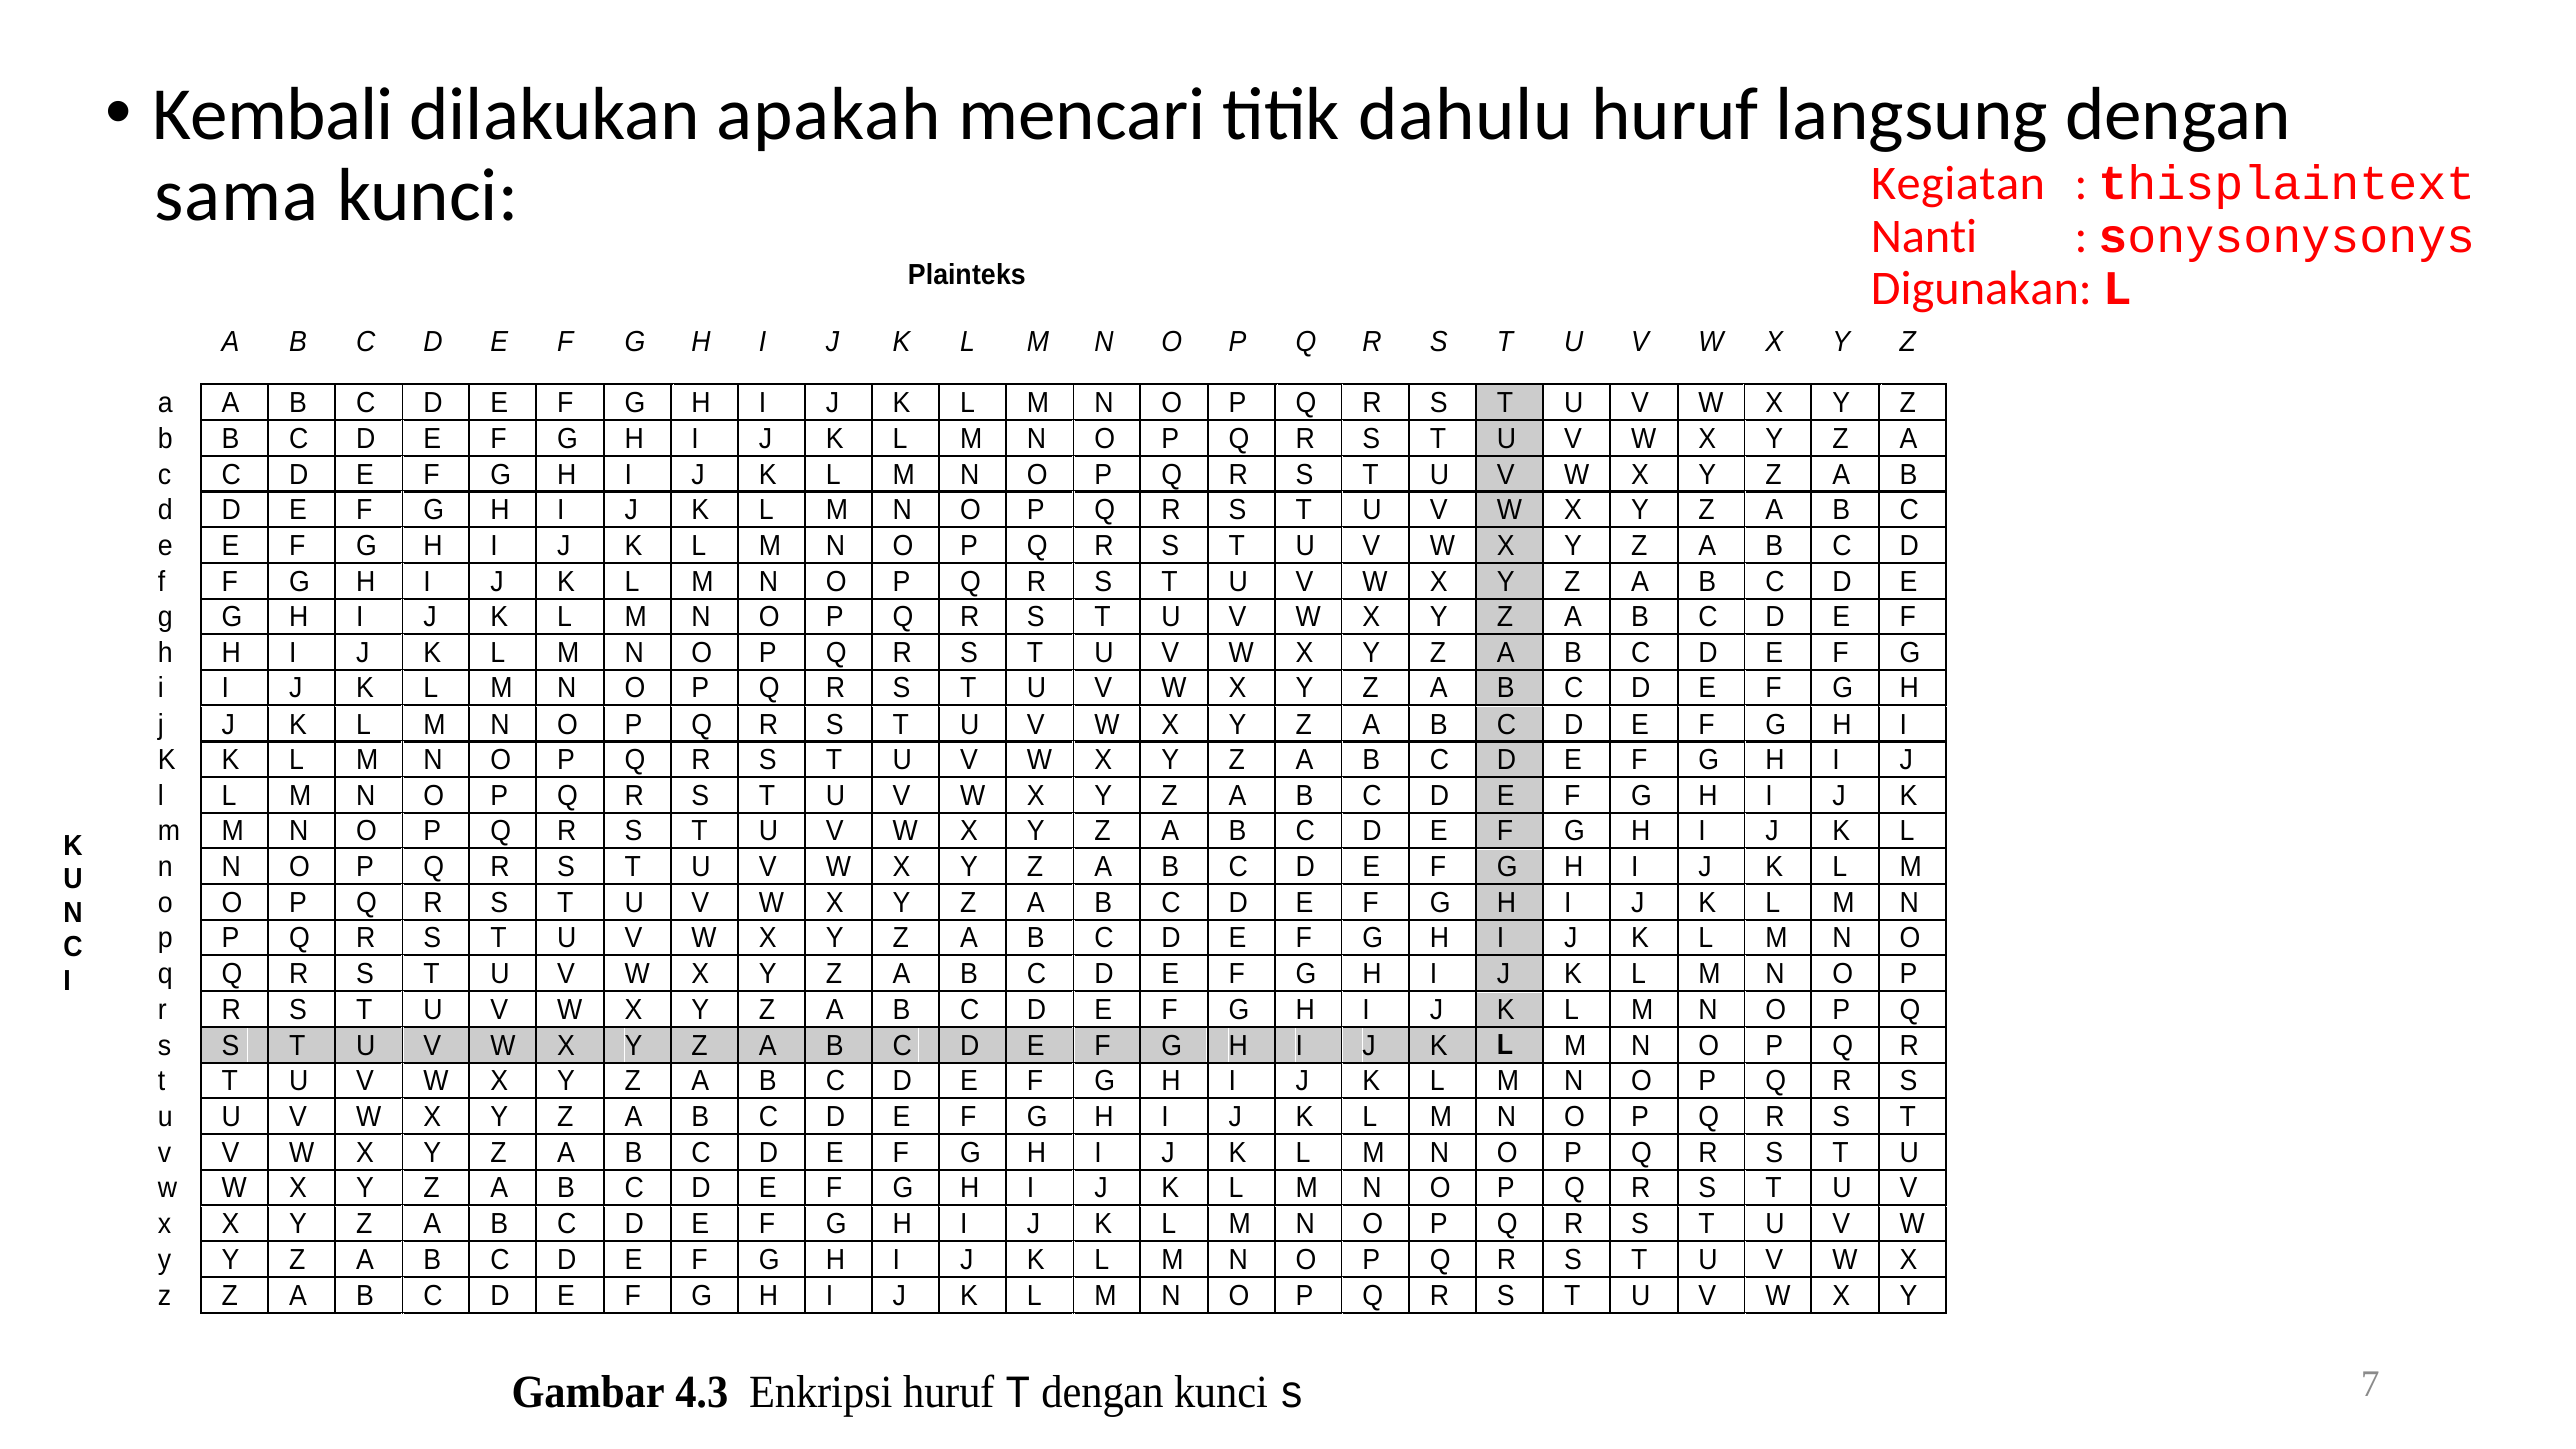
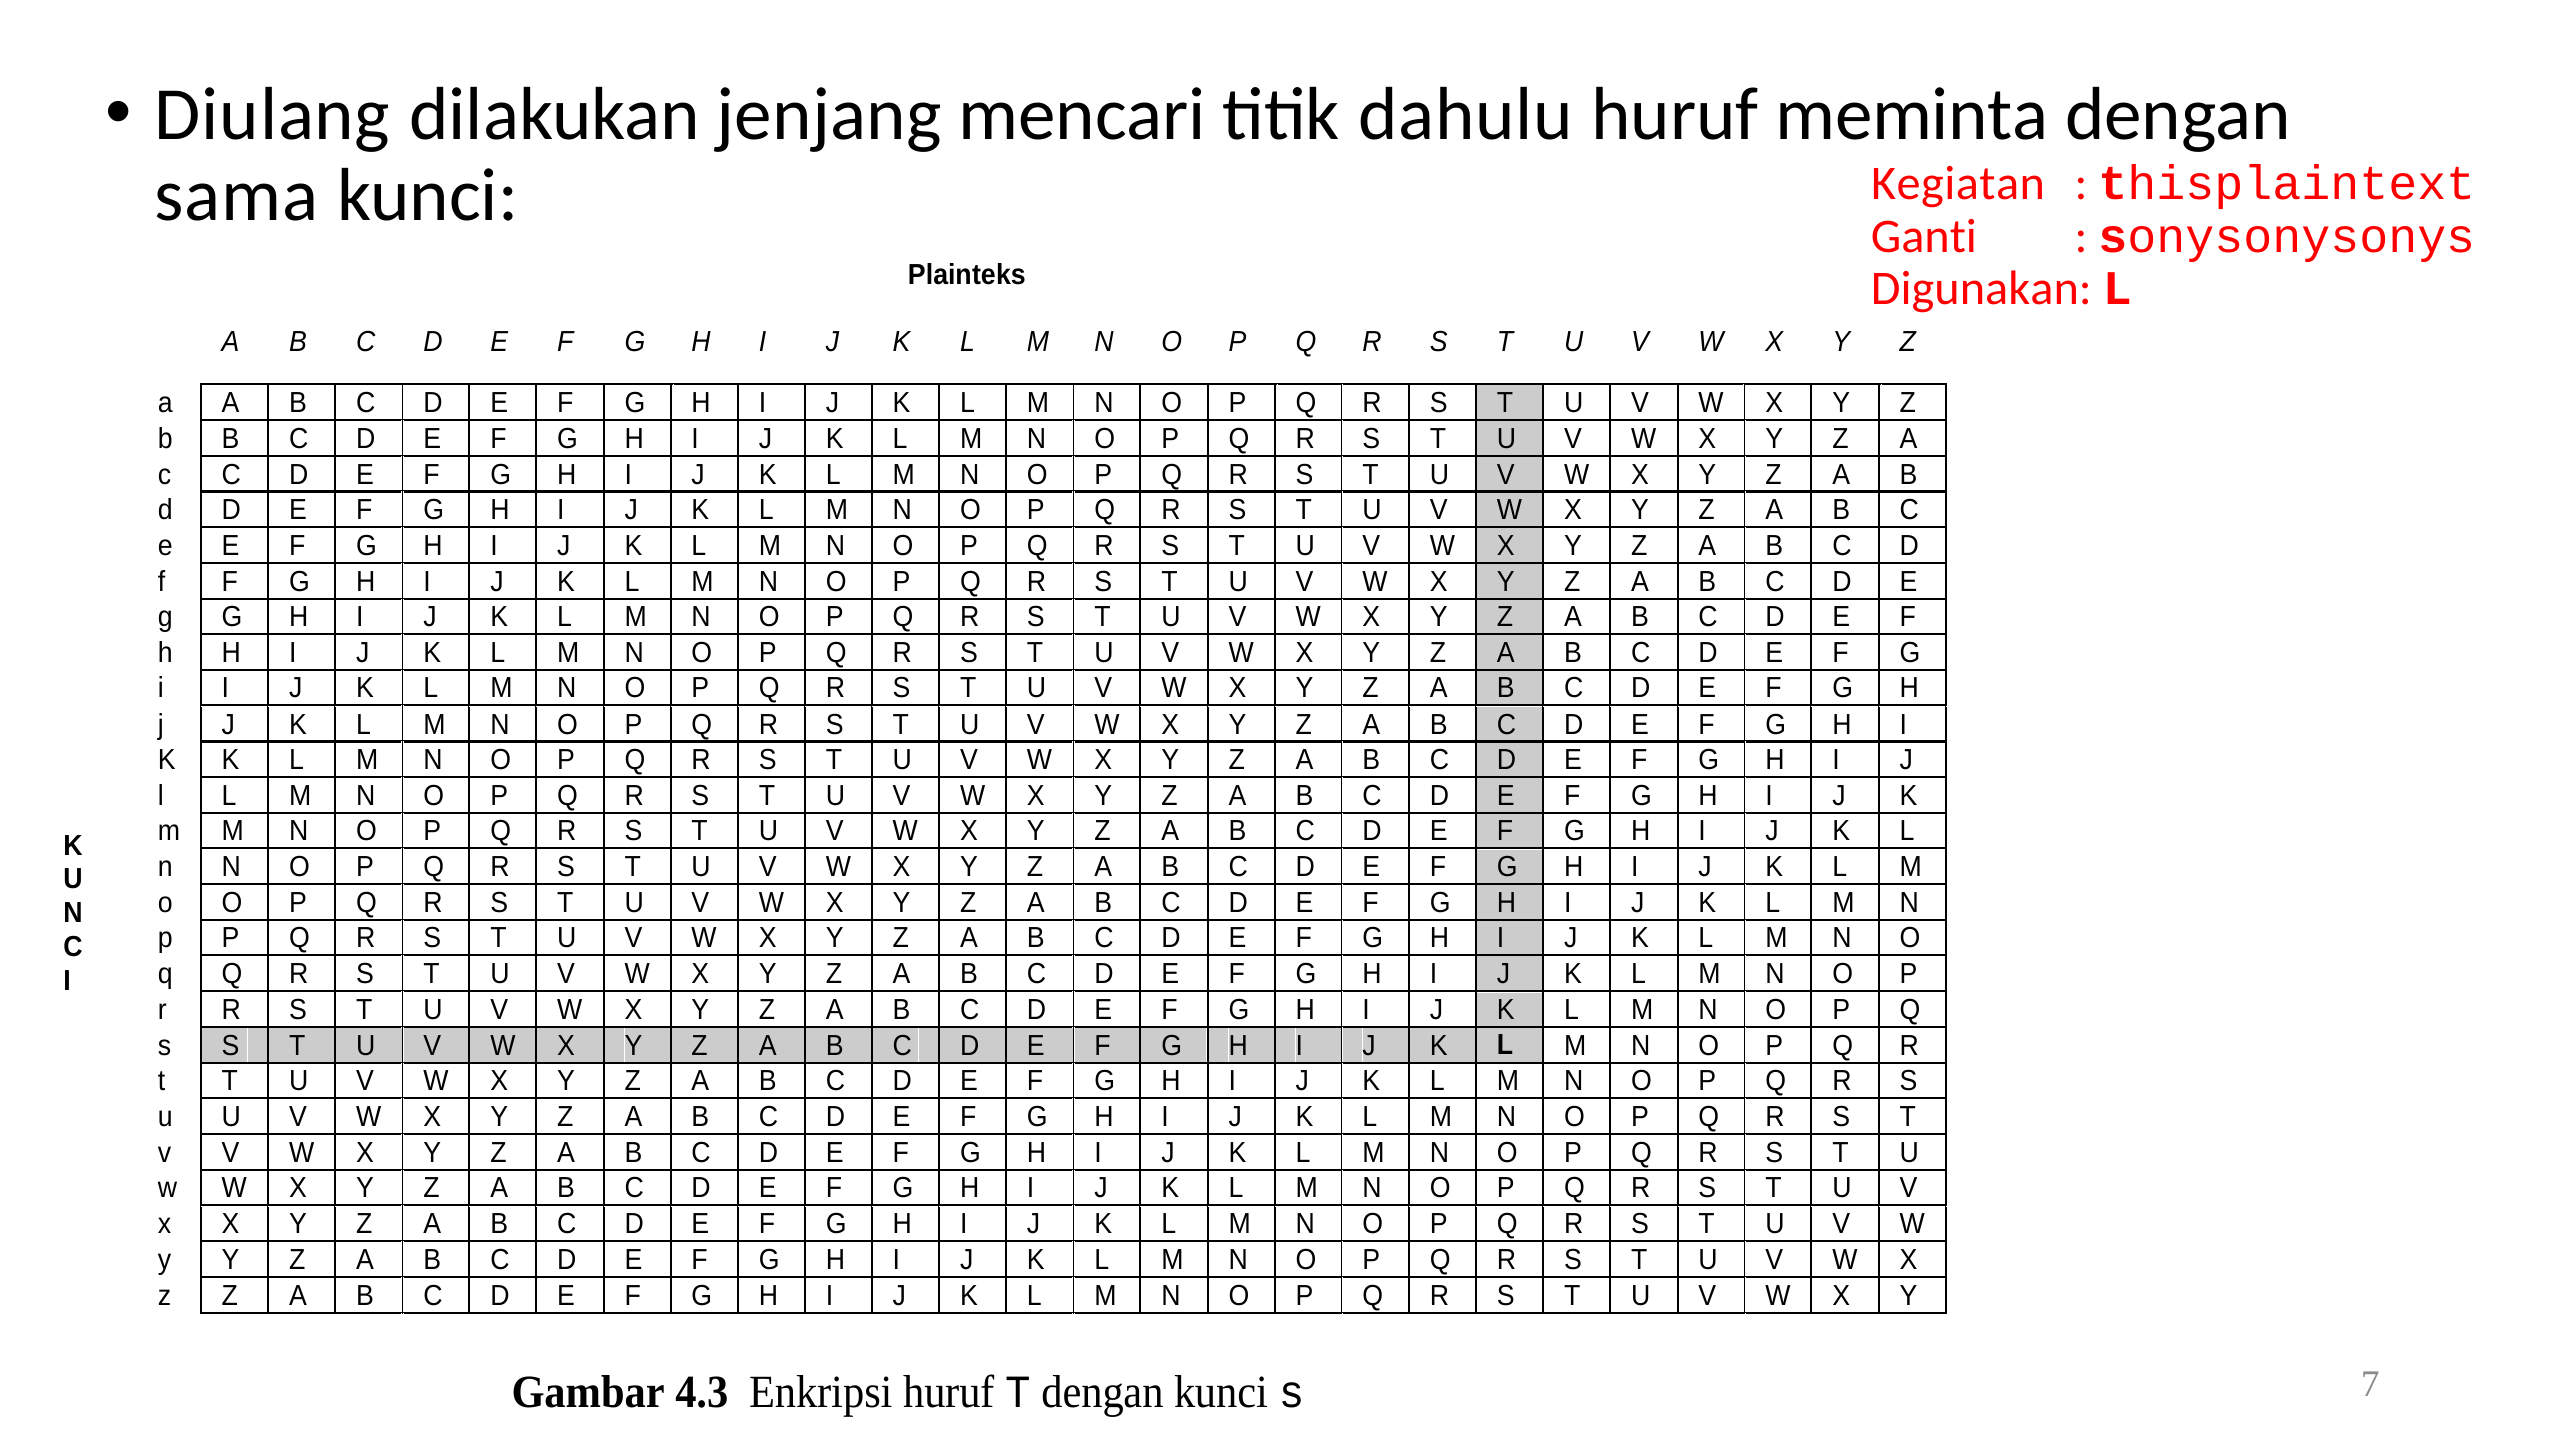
Kembali: Kembali -> Diulang
apakah: apakah -> jenjang
langsung: langsung -> meminta
Nanti: Nanti -> Ganti
